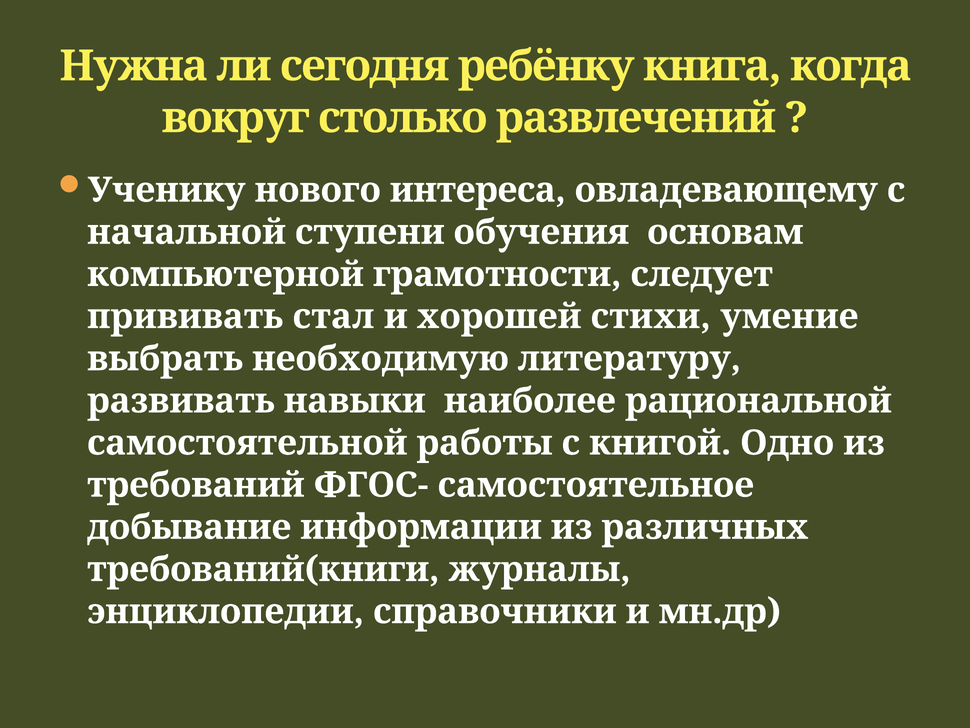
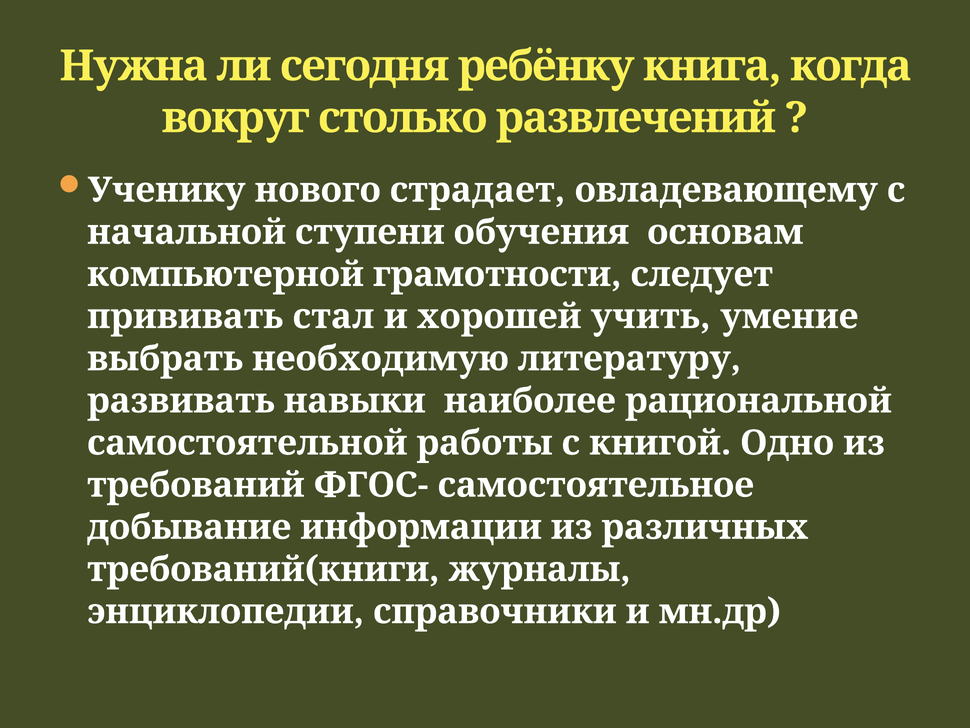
интереса: интереса -> страдает
стихи: стихи -> учить
